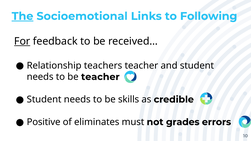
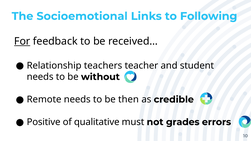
The underline: present -> none
be teacher: teacher -> without
Student at (44, 100): Student -> Remote
skills: skills -> then
eliminates: eliminates -> qualitative
